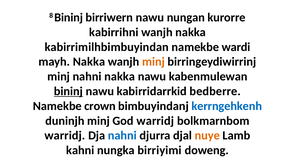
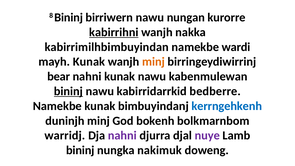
kabirrihni underline: none -> present
mayh Nakka: Nakka -> Kunak
minj at (59, 76): minj -> bear
nahni nakka: nakka -> kunak
Namekbe crown: crown -> kunak
God warridj: warridj -> bokenh
nahni at (122, 135) colour: blue -> purple
nuye colour: orange -> purple
kahni at (80, 150): kahni -> bininj
birriyimi: birriyimi -> nakimuk
